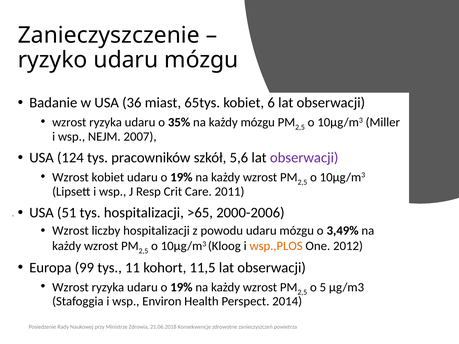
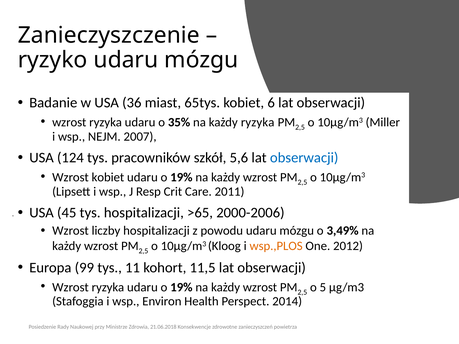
każdy mózgu: mózgu -> ryzyka
obserwacji at (304, 158) colour: purple -> blue
51: 51 -> 45
